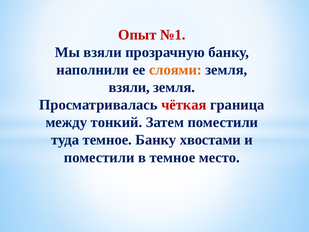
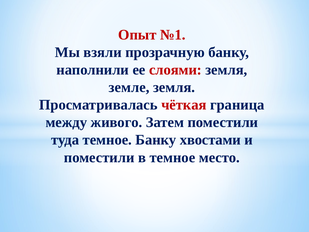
слоями colour: orange -> red
взяли at (129, 87): взяли -> земле
тонкий: тонкий -> живого
